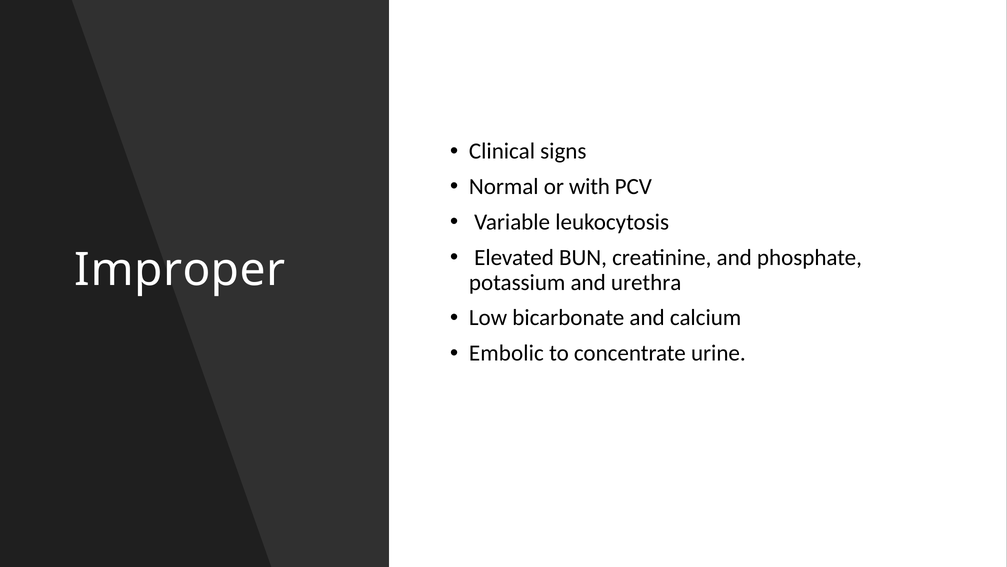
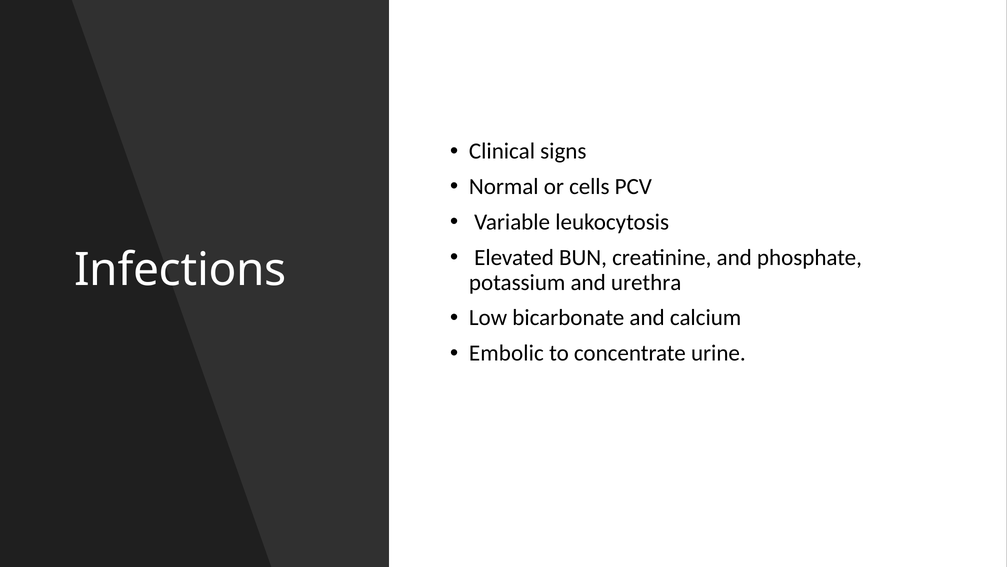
with: with -> cells
Improper: Improper -> Infections
